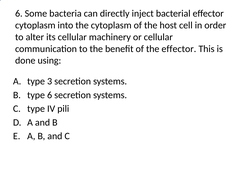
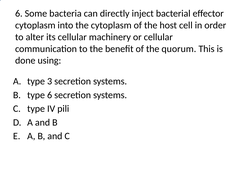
the effector: effector -> quorum
